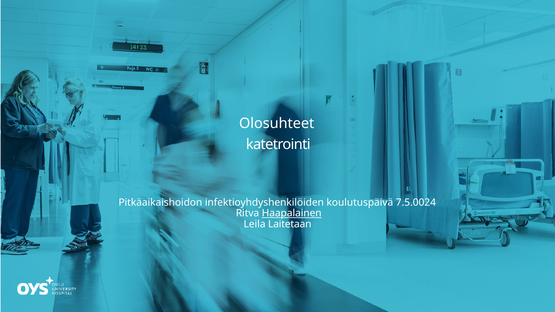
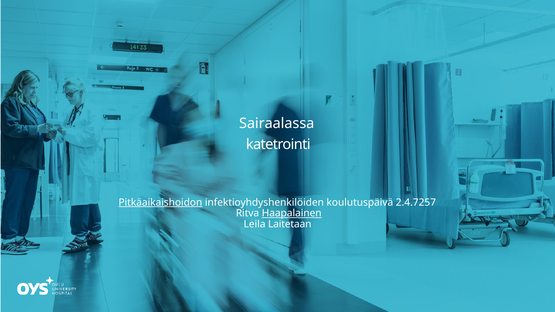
Olosuhteet: Olosuhteet -> Sairaalassa
Pitkäaikaishoidon underline: none -> present
7.5.0024: 7.5.0024 -> 2.4.7257
